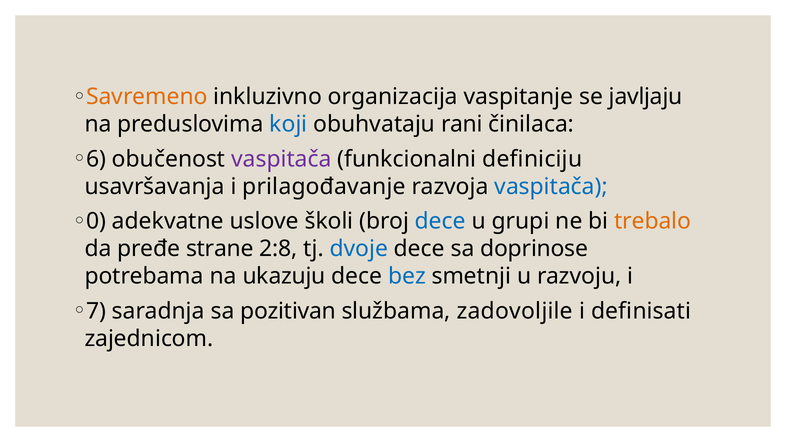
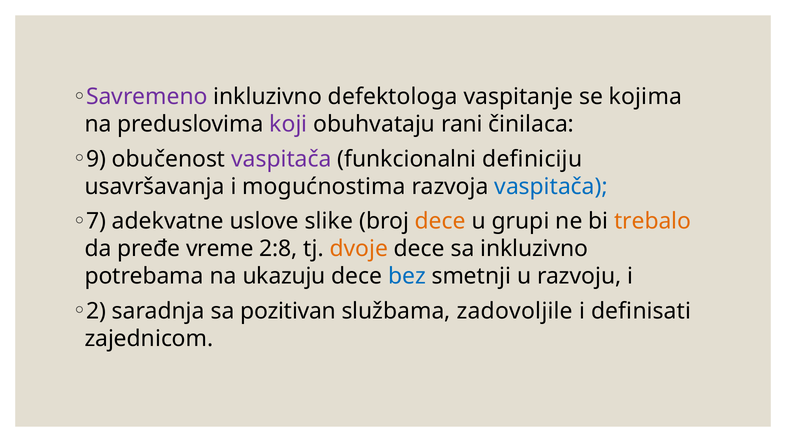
Savremeno colour: orange -> purple
organizacija: organizacija -> defektologa
javljaju: javljaju -> kojima
koji colour: blue -> purple
6: 6 -> 9
prilagođavanje: prilagođavanje -> mogućnostima
0: 0 -> 7
školi: školi -> slike
dece at (440, 221) colour: blue -> orange
strane: strane -> vreme
dvoje colour: blue -> orange
sa doprinose: doprinose -> inkluzivno
7: 7 -> 2
